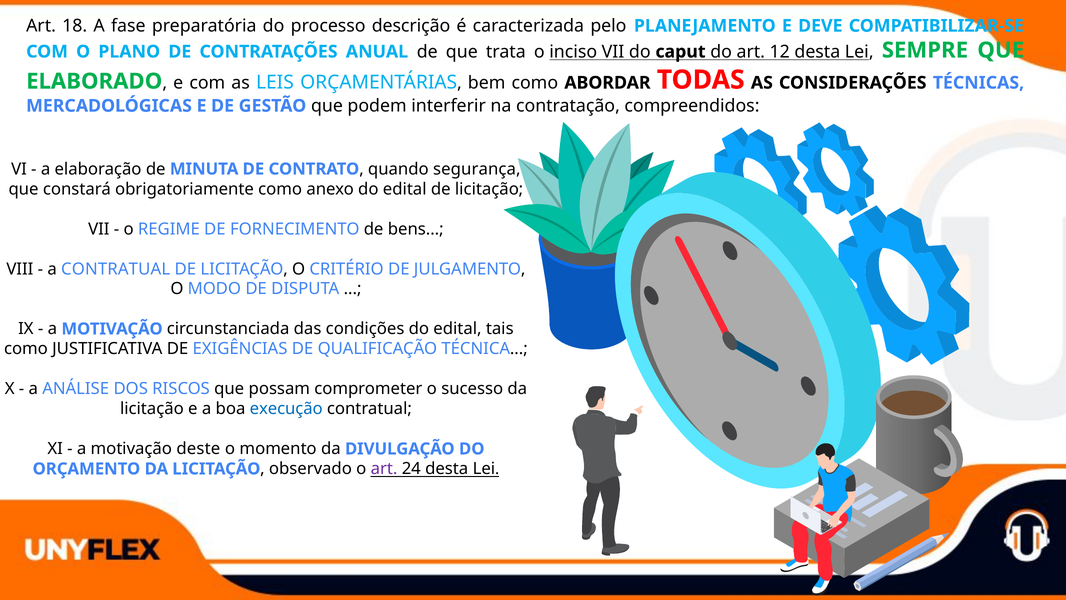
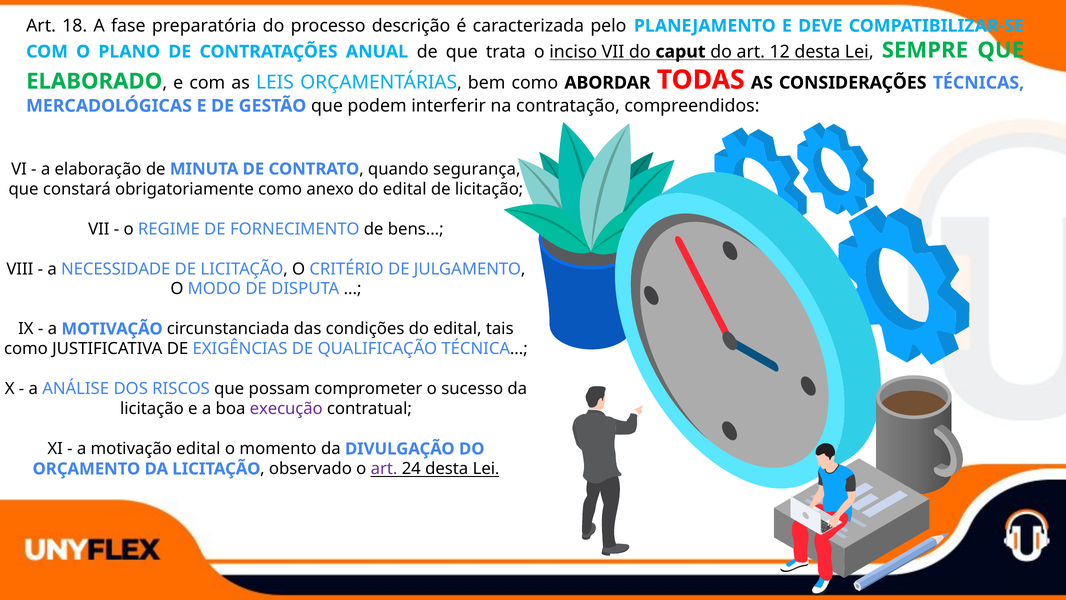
a CONTRATUAL: CONTRATUAL -> NECESSIDADE
execução colour: blue -> purple
motivação deste: deste -> edital
